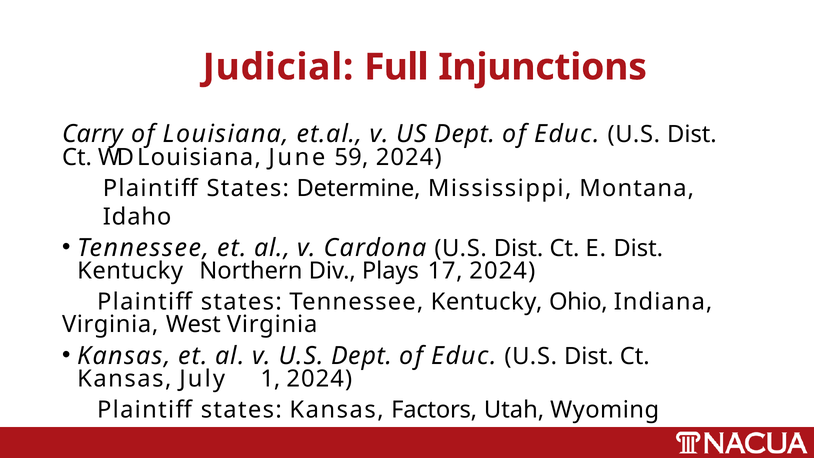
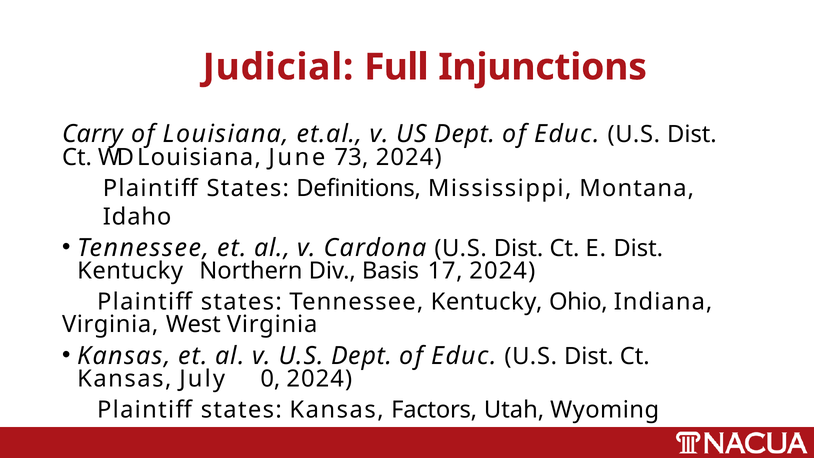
59: 59 -> 73
Determine: Determine -> Definitions
Plays: Plays -> Basis
1: 1 -> 0
